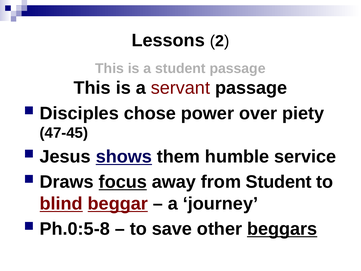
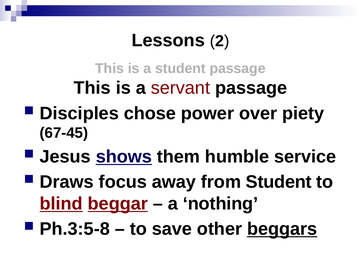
47-45: 47-45 -> 67-45
focus underline: present -> none
journey: journey -> nothing
Ph.0:5-8: Ph.0:5-8 -> Ph.3:5-8
